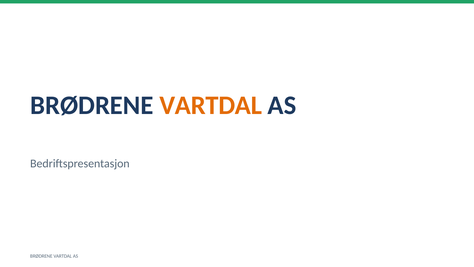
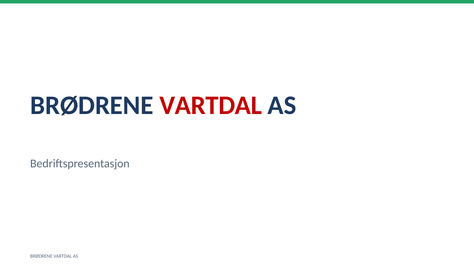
VARTDAL at (211, 105) colour: orange -> red
